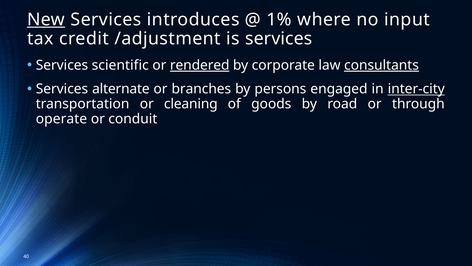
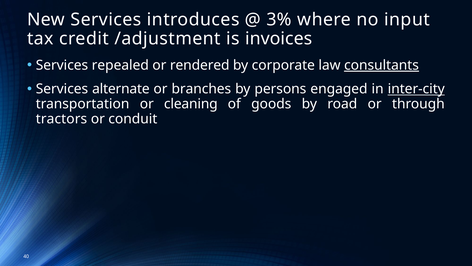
New underline: present -> none
1%: 1% -> 3%
is services: services -> invoices
scientific: scientific -> repealed
rendered underline: present -> none
operate: operate -> tractors
